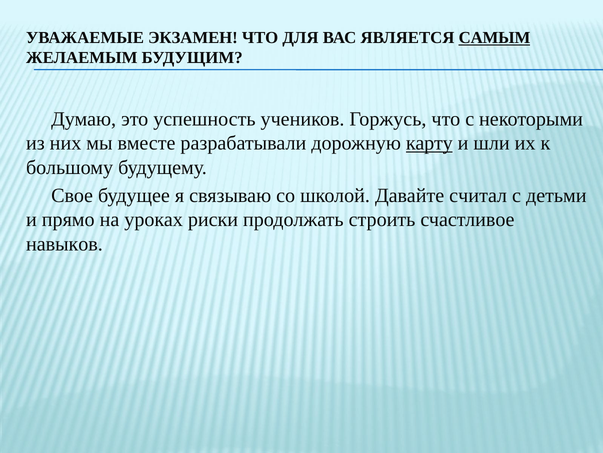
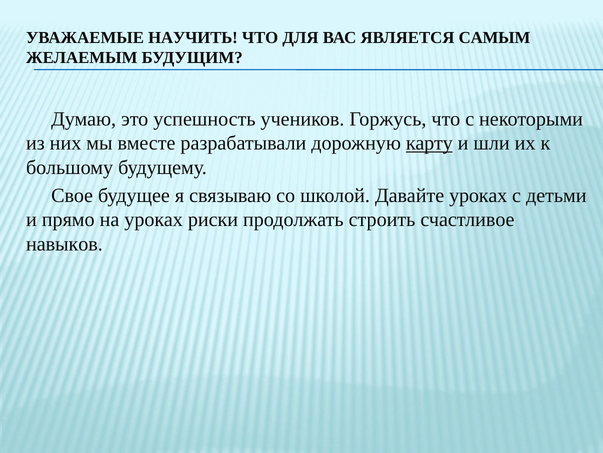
ЭКЗАМЕН: ЭКЗАМЕН -> НАУЧИТЬ
САМЫМ underline: present -> none
Давайте считал: считал -> уроках
